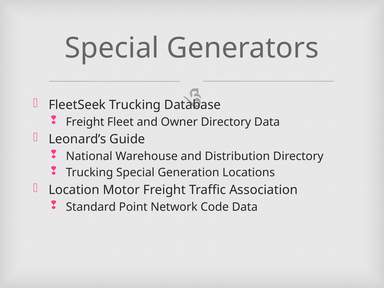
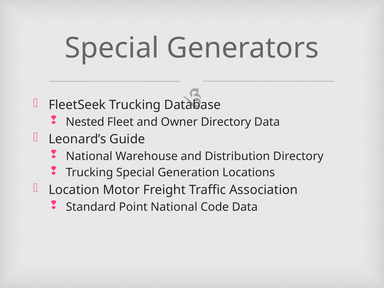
Freight at (85, 122): Freight -> Nested
Point Network: Network -> National
